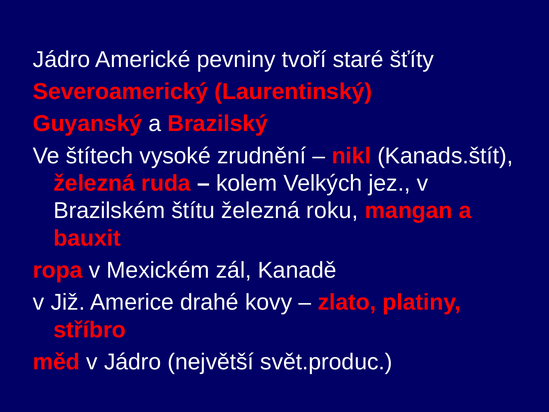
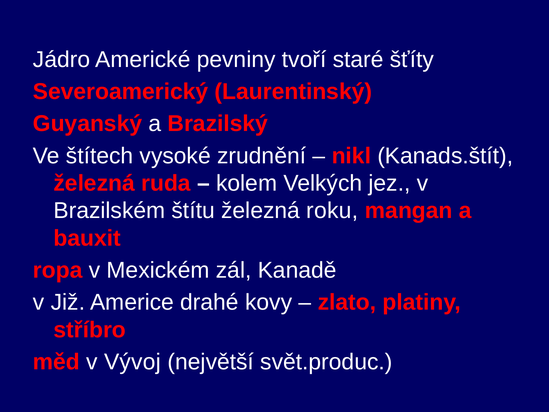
v Jádro: Jádro -> Vývoj
